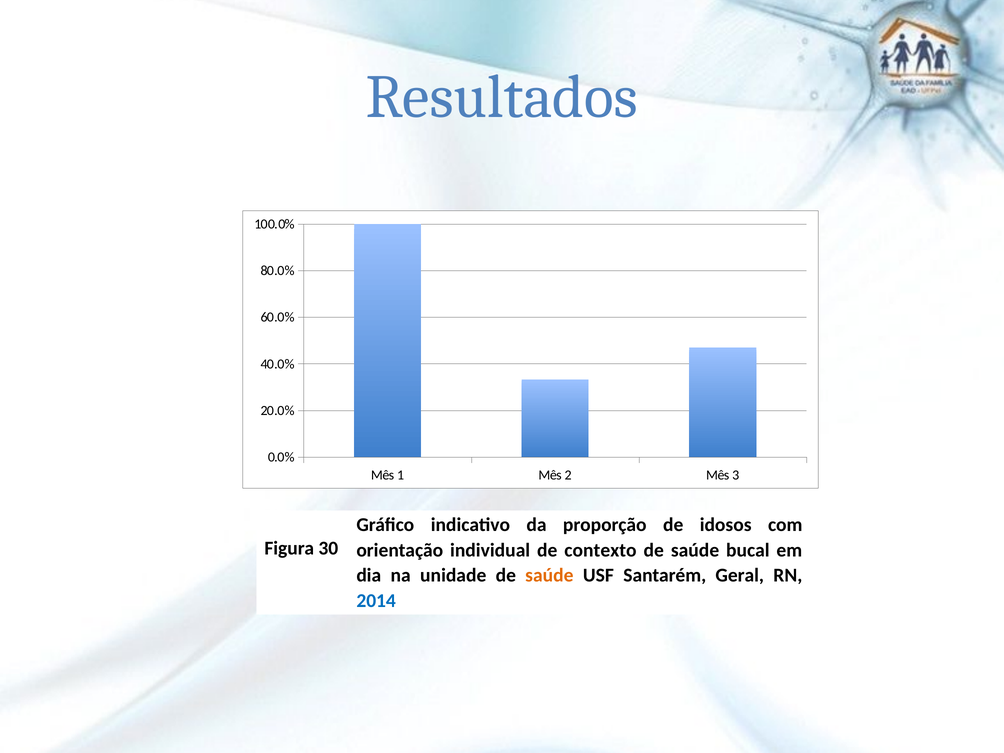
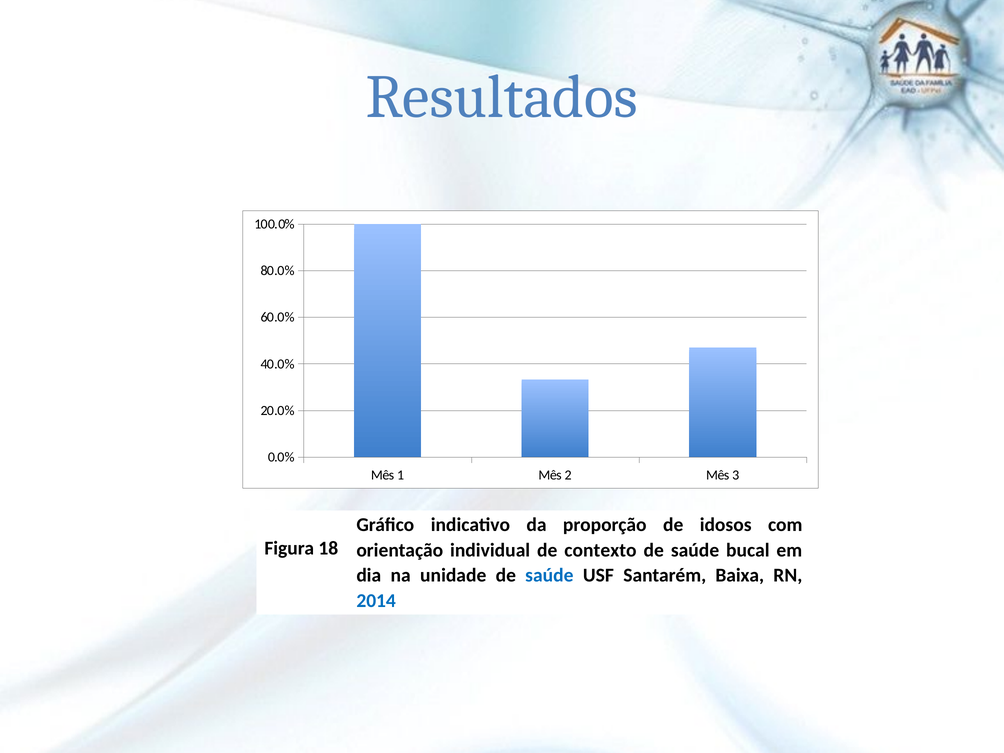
30: 30 -> 18
saúde at (549, 576) colour: orange -> blue
Geral: Geral -> Baixa
